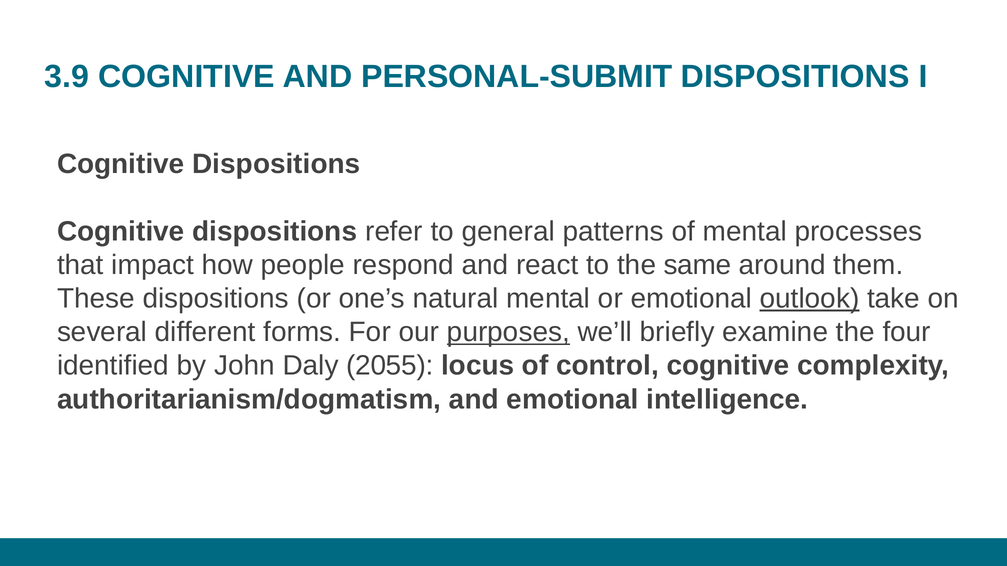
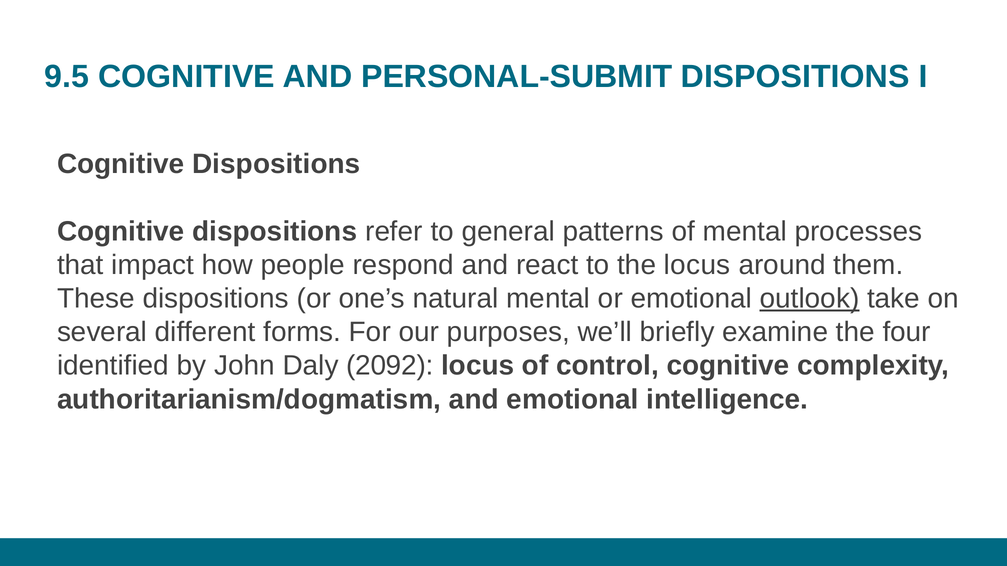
3.9: 3.9 -> 9.5
the same: same -> locus
purposes underline: present -> none
2055: 2055 -> 2092
